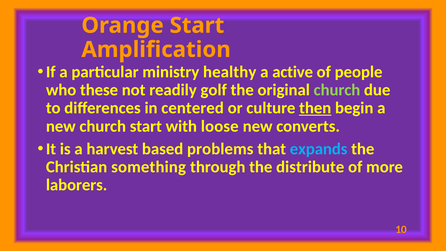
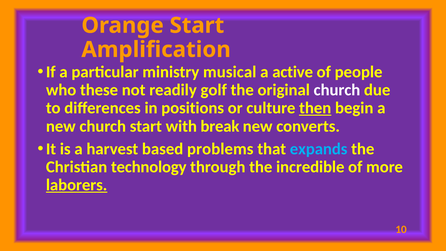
healthy: healthy -> musical
church at (337, 90) colour: light green -> white
centered: centered -> positions
loose: loose -> break
something: something -> technology
distribute: distribute -> incredible
laborers underline: none -> present
